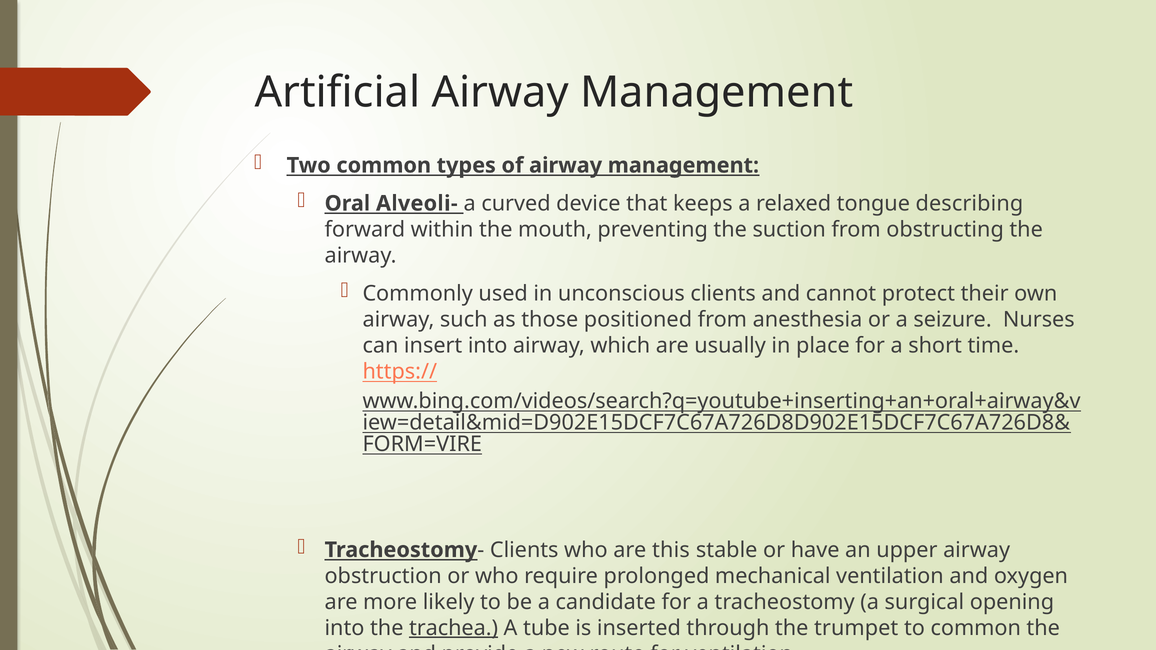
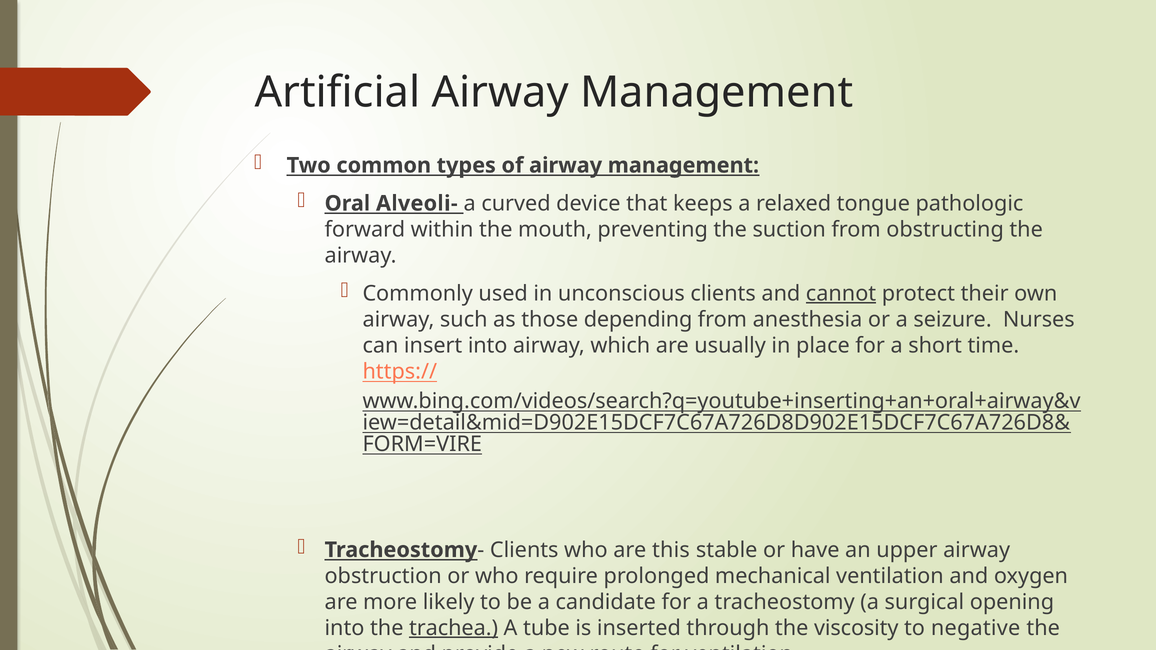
describing: describing -> pathologic
cannot underline: none -> present
positioned: positioned -> depending
trumpet: trumpet -> viscosity
to common: common -> negative
